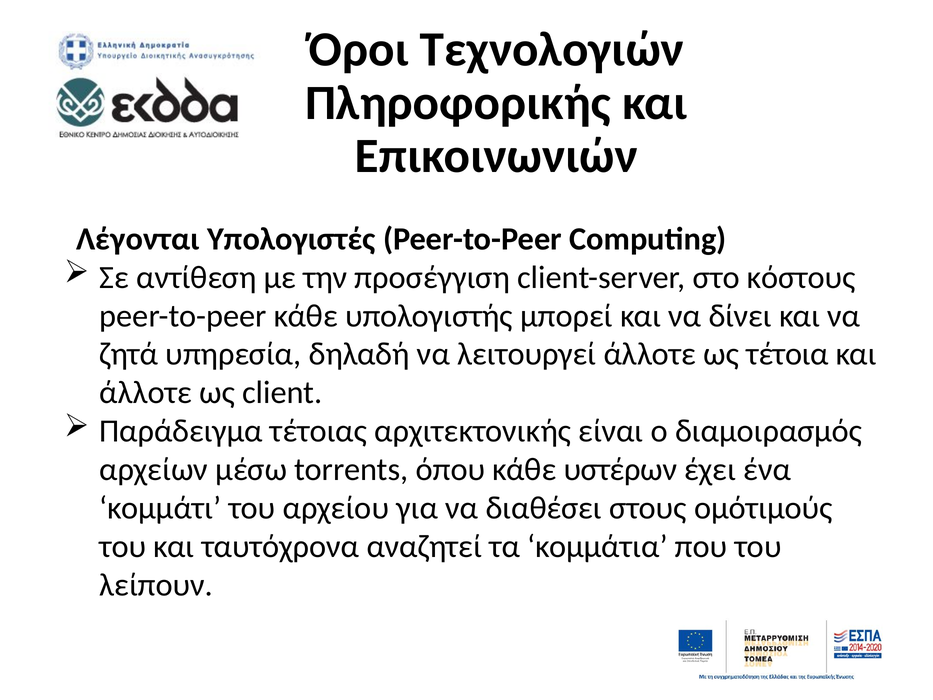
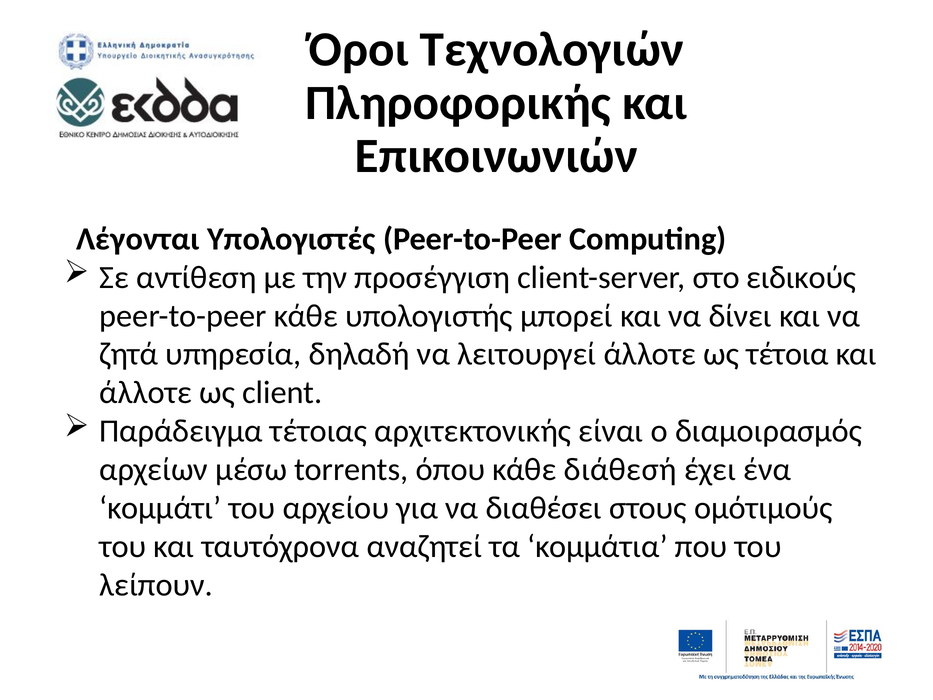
κόστους: κόστους -> ειδικούς
υστέρων: υστέρων -> διάθεσή
